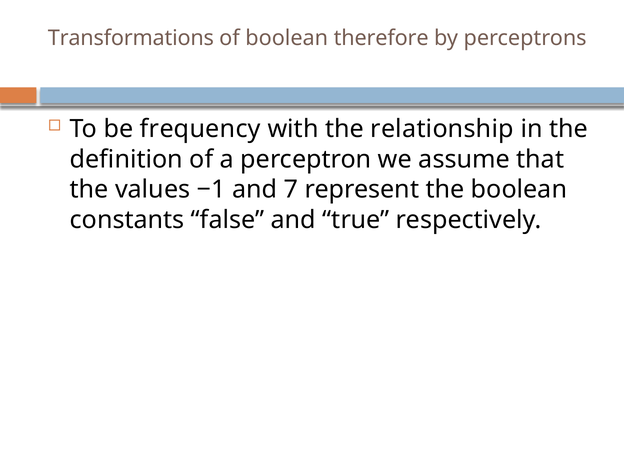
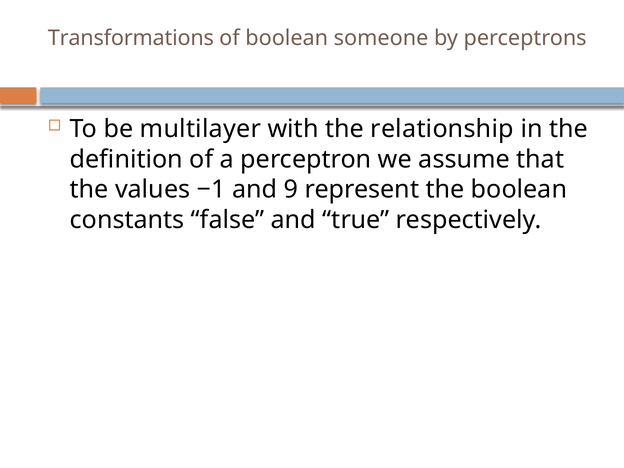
therefore: therefore -> someone
frequency: frequency -> multilayer
7: 7 -> 9
